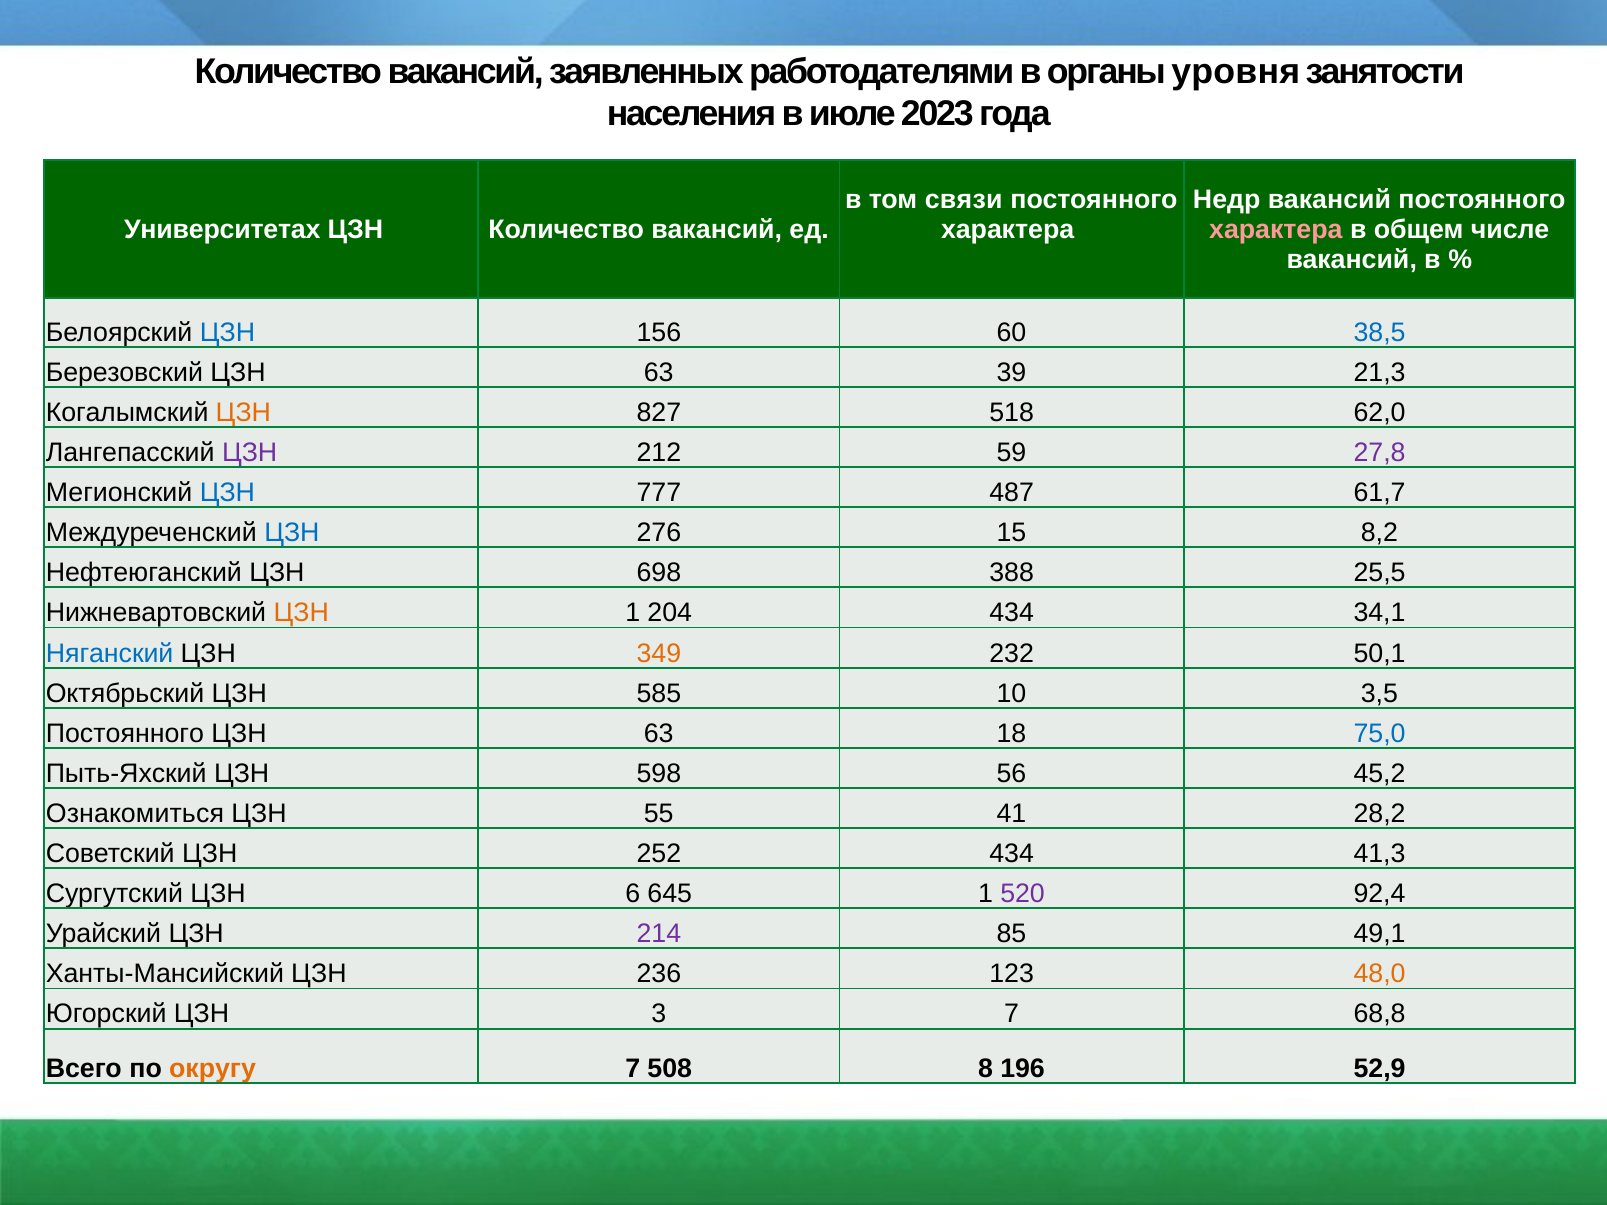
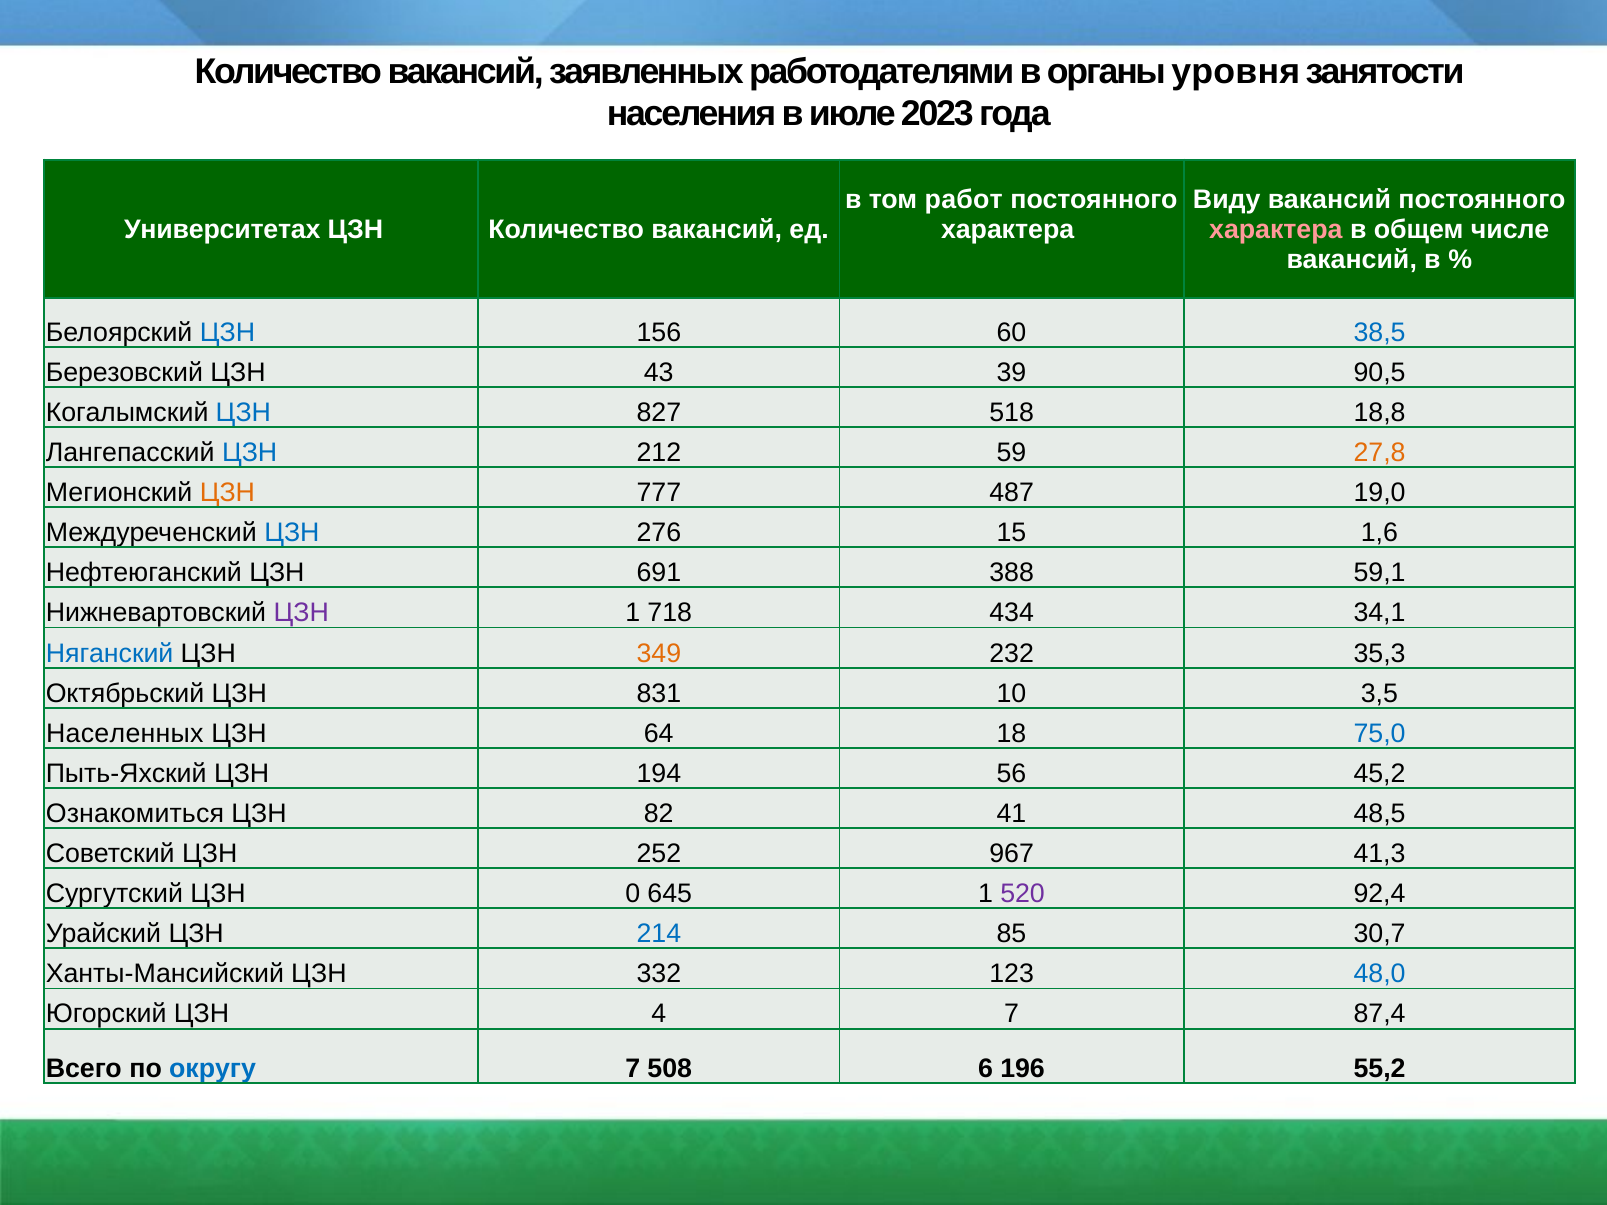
связи: связи -> работ
Недр: Недр -> Виду
Березовский ЦЗН 63: 63 -> 43
21,3: 21,3 -> 90,5
ЦЗН at (243, 413) colour: orange -> blue
62,0: 62,0 -> 18,8
ЦЗН at (250, 453) colour: purple -> blue
27,8 colour: purple -> orange
ЦЗН at (227, 493) colour: blue -> orange
61,7: 61,7 -> 19,0
8,2: 8,2 -> 1,6
698: 698 -> 691
25,5: 25,5 -> 59,1
ЦЗН at (301, 613) colour: orange -> purple
204: 204 -> 718
50,1: 50,1 -> 35,3
585: 585 -> 831
Постоянного at (125, 734): Постоянного -> Населенных
63 at (659, 734): 63 -> 64
598: 598 -> 194
55: 55 -> 82
28,2: 28,2 -> 48,5
252 434: 434 -> 967
6: 6 -> 0
214 colour: purple -> blue
49,1: 49,1 -> 30,7
236: 236 -> 332
48,0 colour: orange -> blue
3: 3 -> 4
68,8: 68,8 -> 87,4
округу colour: orange -> blue
8: 8 -> 6
52,9: 52,9 -> 55,2
